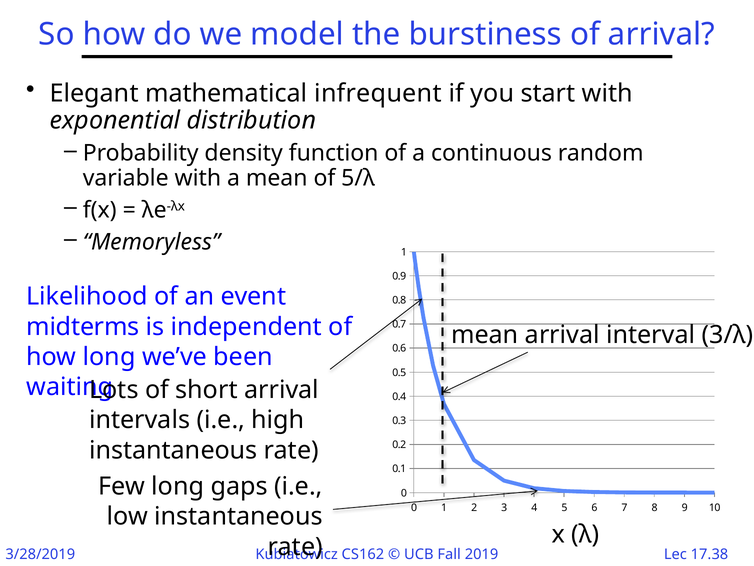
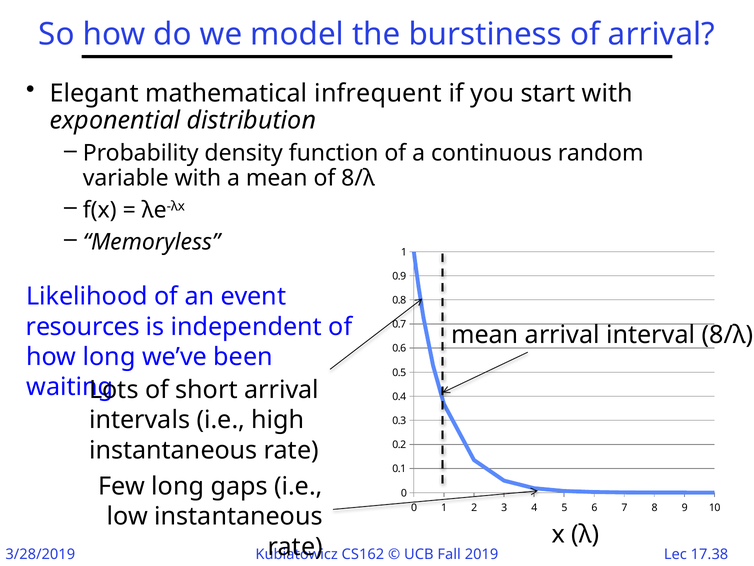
of 5/λ: 5/λ -> 8/λ
midterms: midterms -> resources
interval 3/λ: 3/λ -> 8/λ
